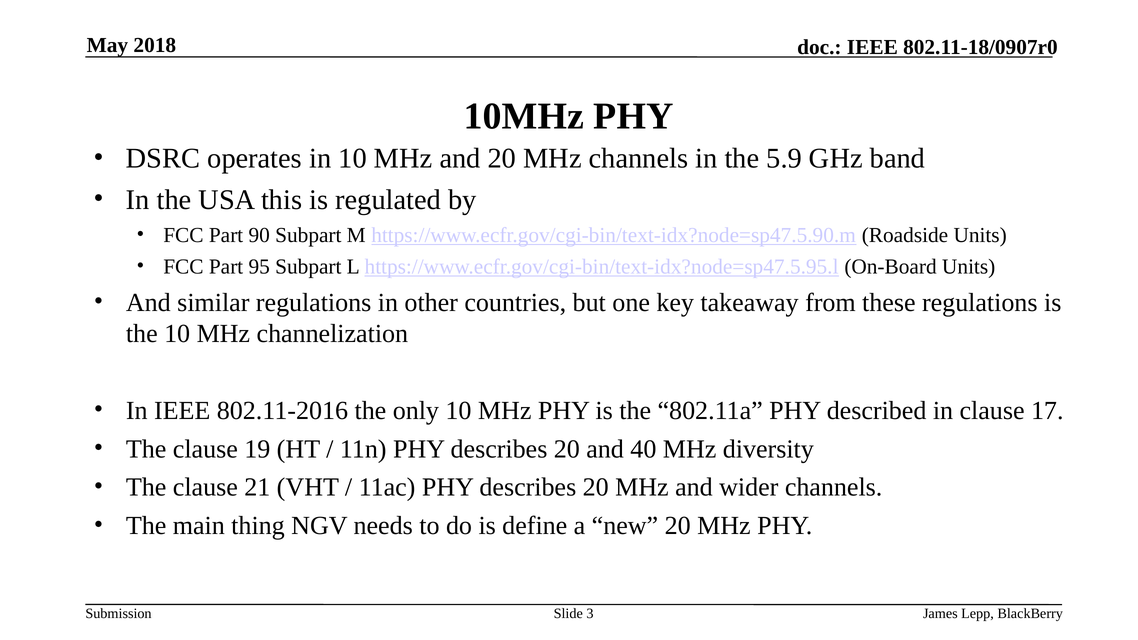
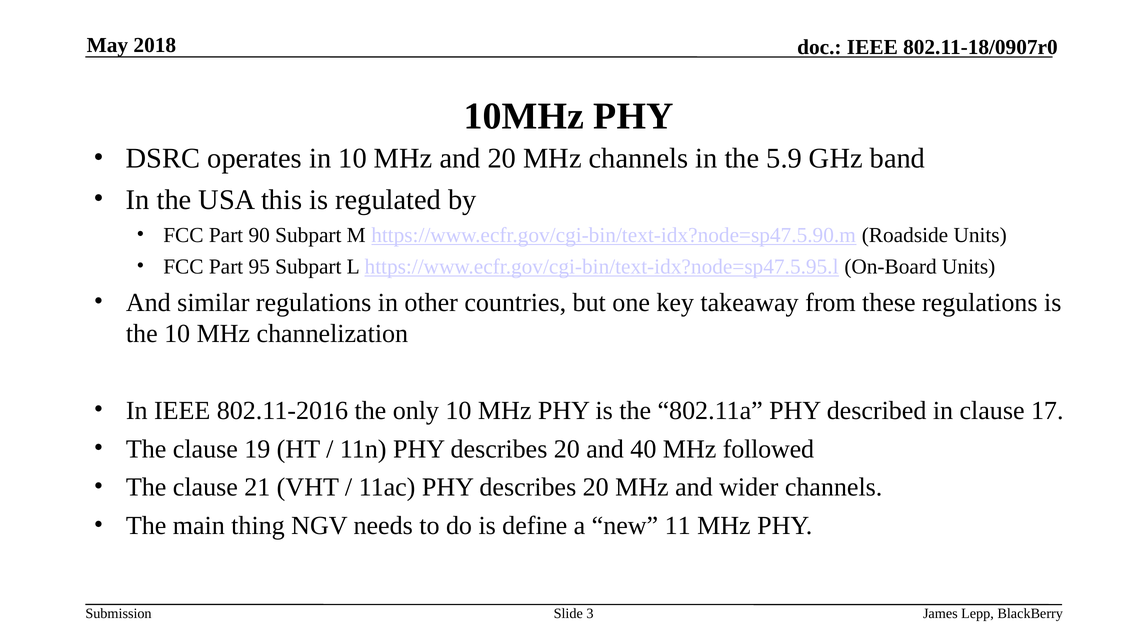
diversity: diversity -> followed
new 20: 20 -> 11
